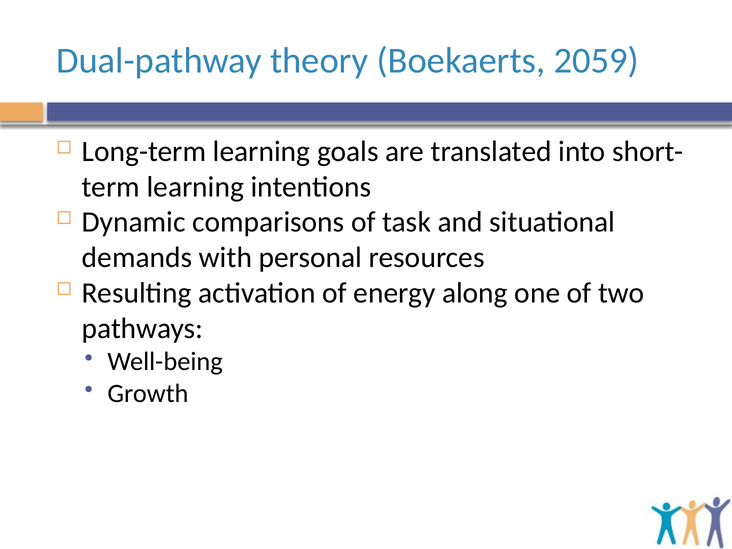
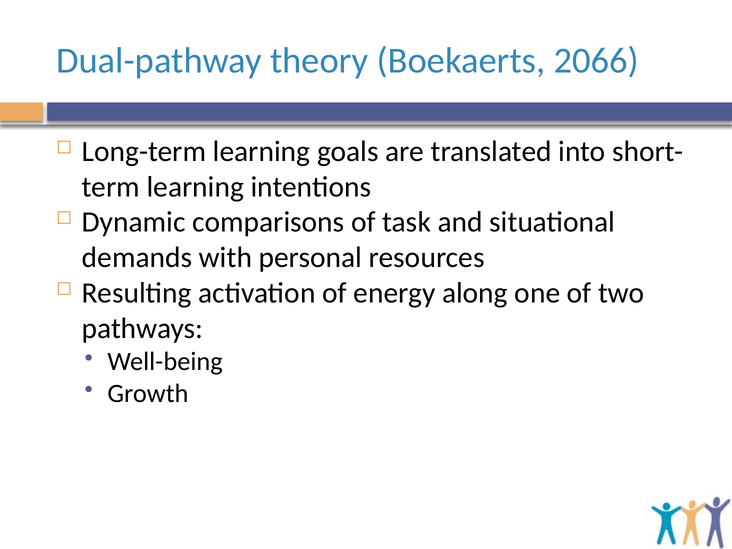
2059: 2059 -> 2066
